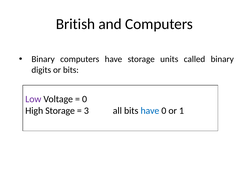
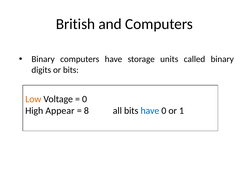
Low colour: purple -> orange
High Storage: Storage -> Appear
3: 3 -> 8
